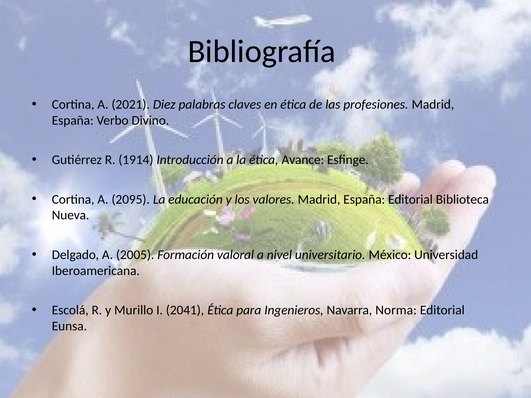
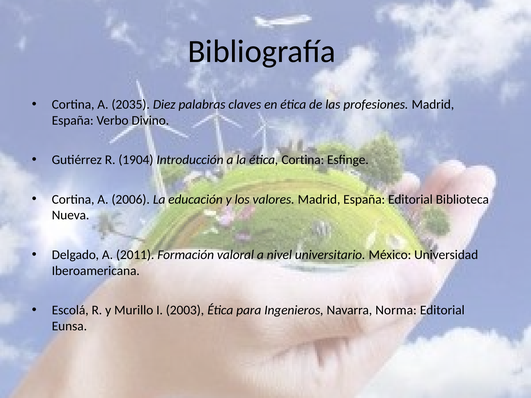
2021: 2021 -> 2035
1914: 1914 -> 1904
ética Avance: Avance -> Cortina
2095: 2095 -> 2006
2005: 2005 -> 2011
2041: 2041 -> 2003
